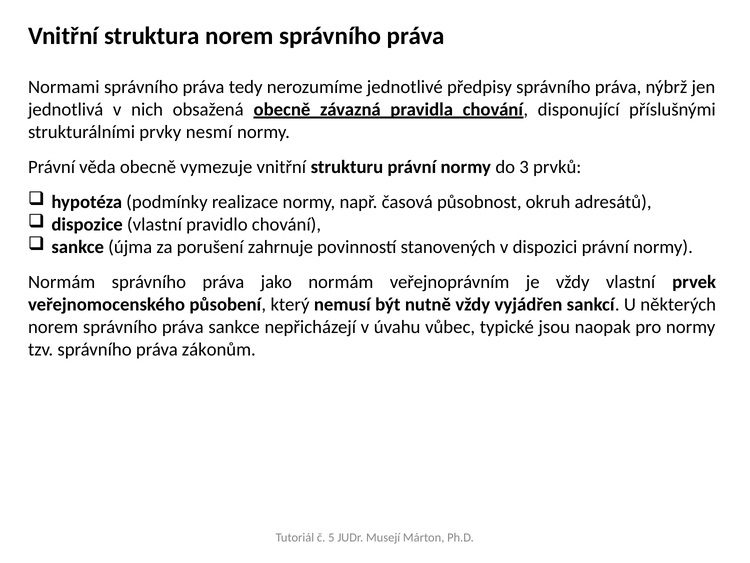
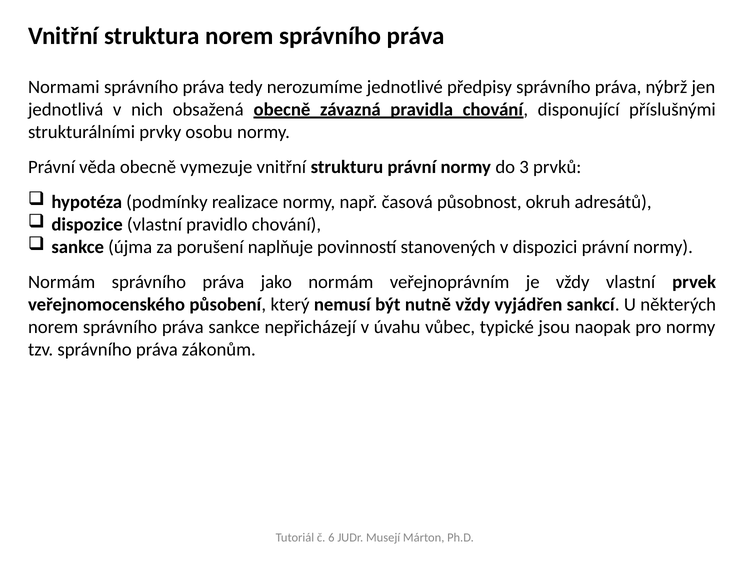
nesmí: nesmí -> osobu
zahrnuje: zahrnuje -> naplňuje
5: 5 -> 6
